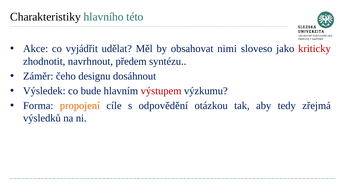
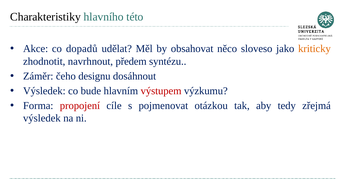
vyjádřit: vyjádřit -> dopadů
nimi: nimi -> něco
kriticky colour: red -> orange
propojení colour: orange -> red
odpovědění: odpovědění -> pojmenovat
výsledků at (42, 118): výsledků -> výsledek
